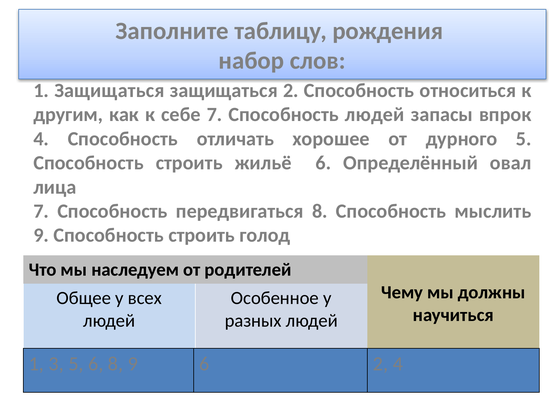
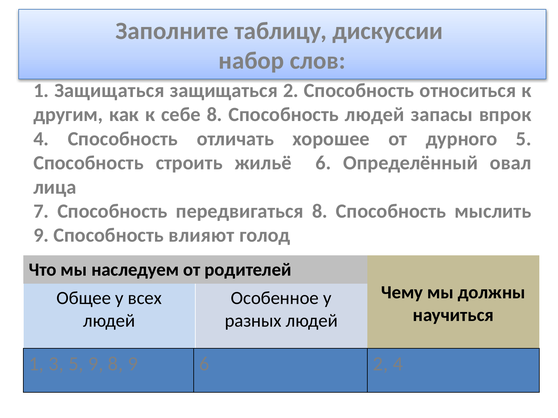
рождения: рождения -> дискуссии
себе 7: 7 -> 8
9 Способность строить: строить -> влияют
5 6: 6 -> 9
